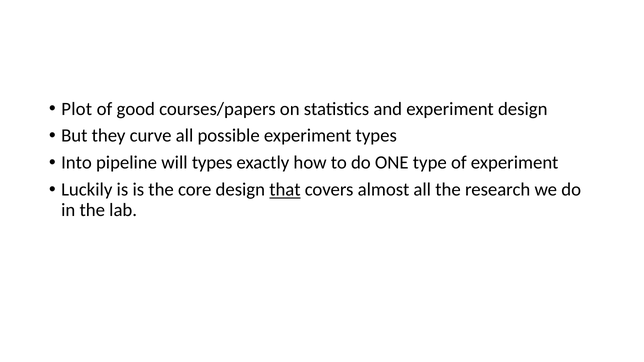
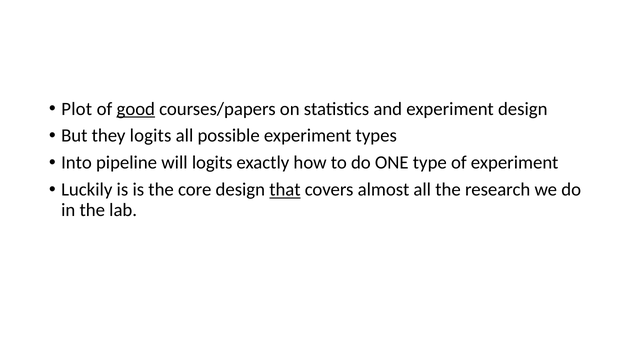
good underline: none -> present
they curve: curve -> logits
will types: types -> logits
